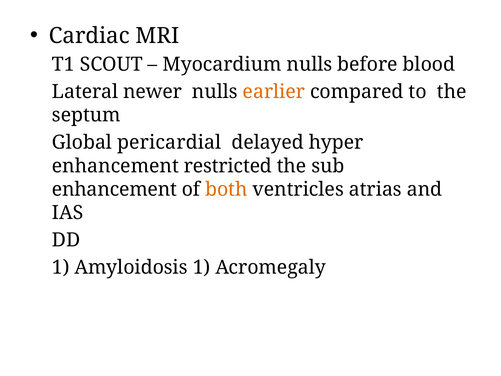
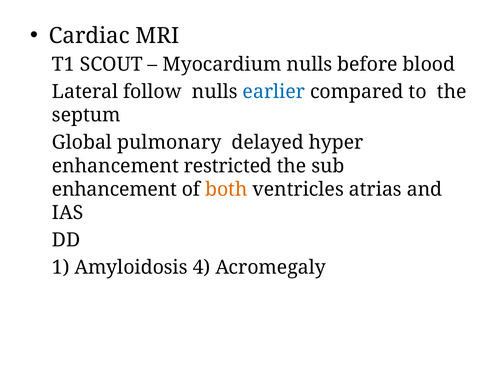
newer: newer -> follow
earlier colour: orange -> blue
pericardial: pericardial -> pulmonary
Amyloidosis 1: 1 -> 4
